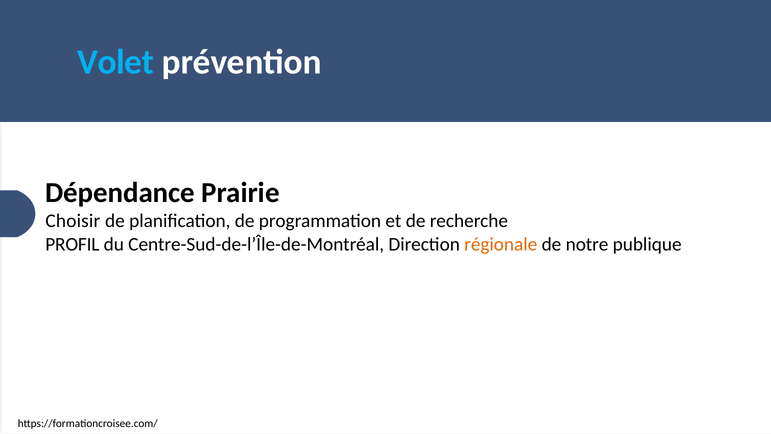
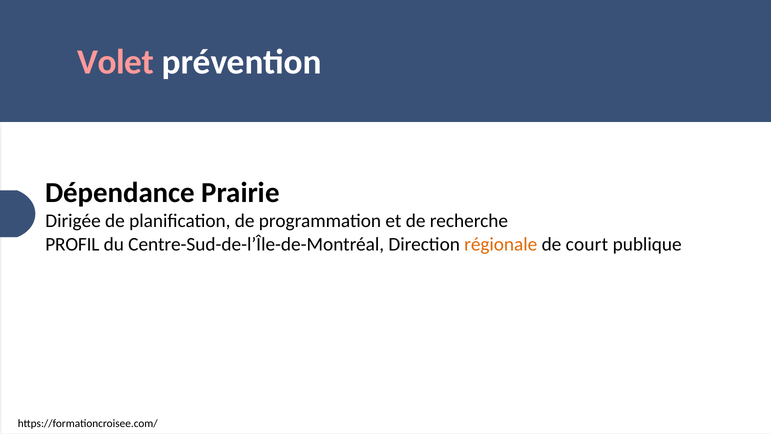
Volet colour: light blue -> pink
Choisir: Choisir -> Dirigée
notre: notre -> court
